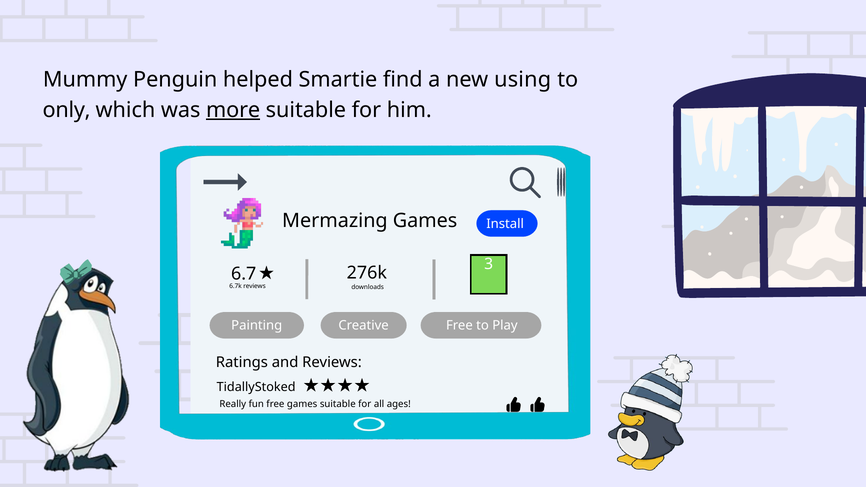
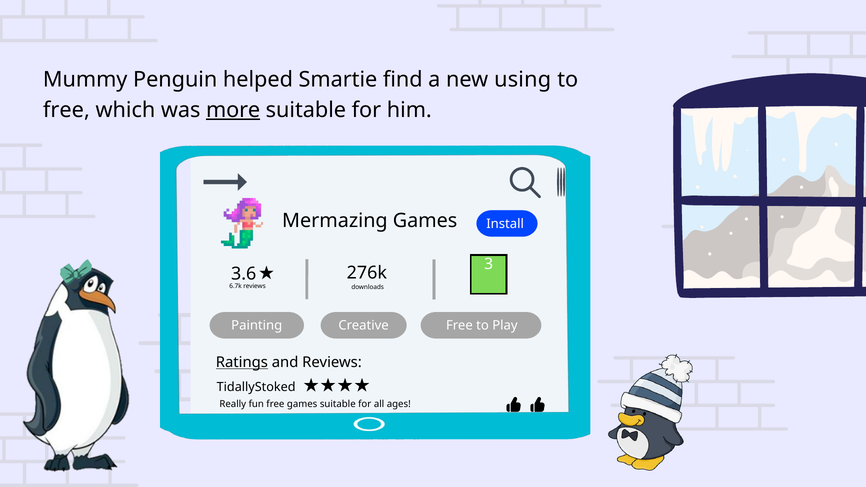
only at (67, 110): only -> free
6.7: 6.7 -> 3.6
Ratings underline: none -> present
